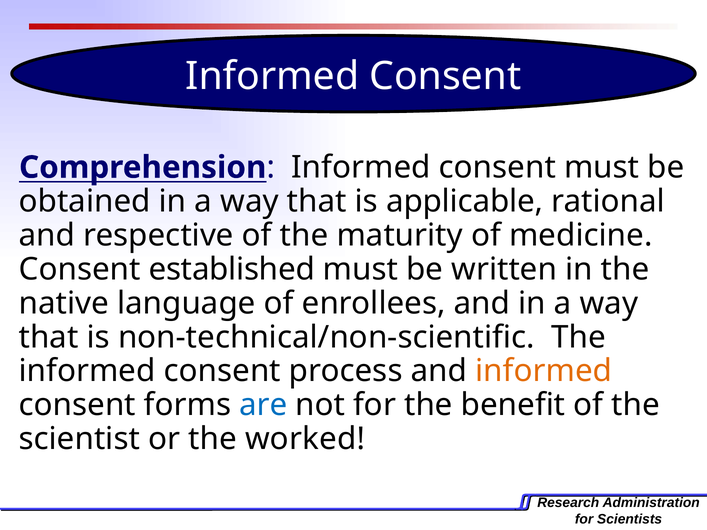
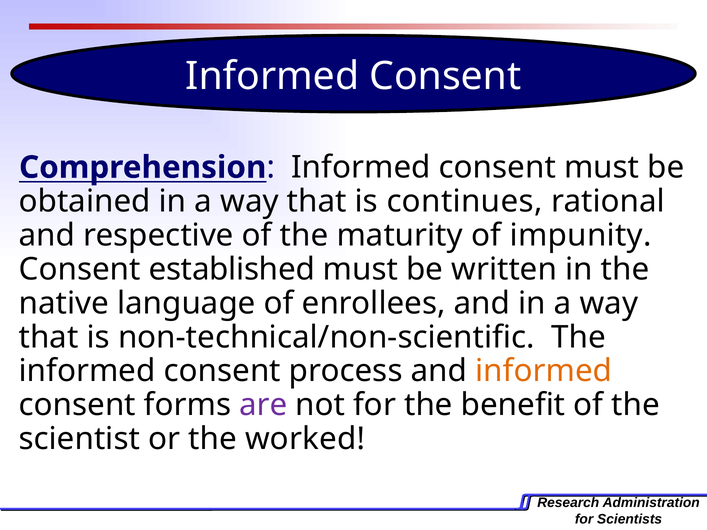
applicable: applicable -> continues
medicine: medicine -> impunity
are colour: blue -> purple
